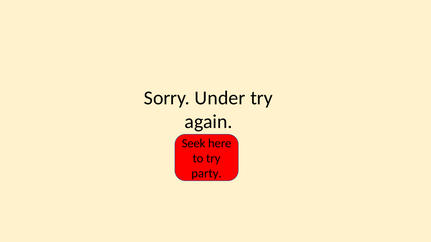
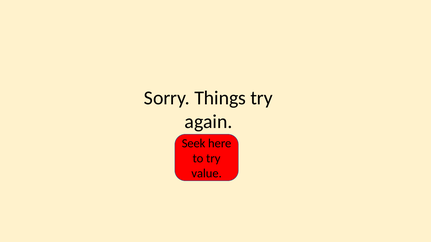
Under: Under -> Things
party: party -> value
